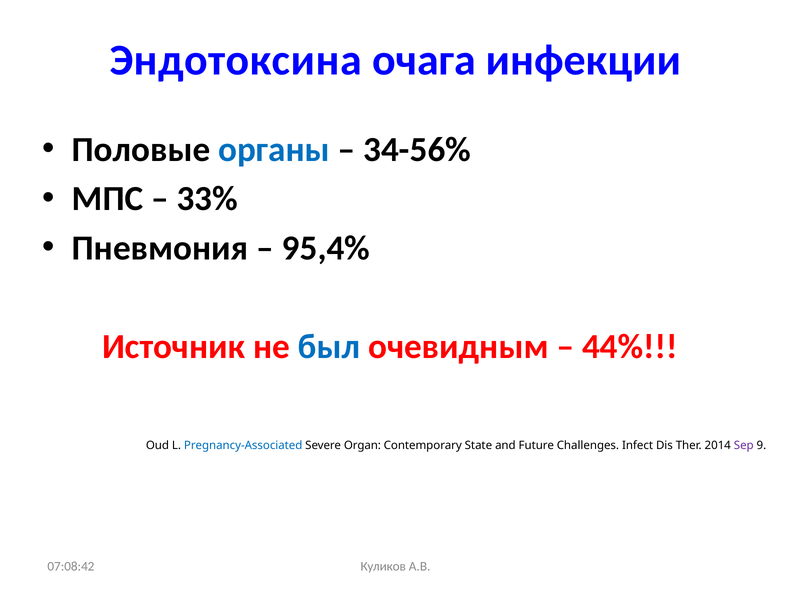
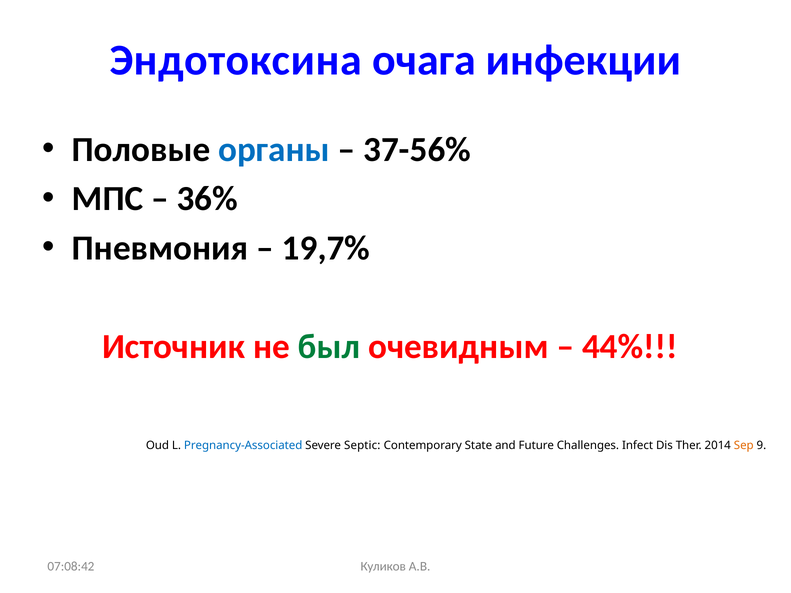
34-56%: 34-56% -> 37-56%
33%: 33% -> 36%
95,4%: 95,4% -> 19,7%
был colour: blue -> green
Organ: Organ -> Septic
Sep colour: purple -> orange
